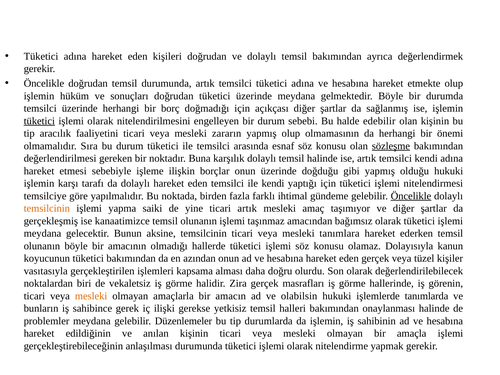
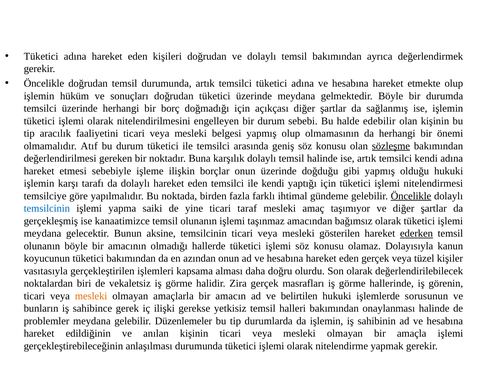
tüketici at (39, 121) underline: present -> none
zararın: zararın -> belgesi
Sıra: Sıra -> Atıf
esnaf: esnaf -> geniş
temsilcinin at (47, 208) colour: orange -> blue
ticari artık: artık -> taraf
tanımlara: tanımlara -> gösterilen
ederken underline: none -> present
olabilsin: olabilsin -> belirtilen
tanımlarda: tanımlarda -> sorusunun
